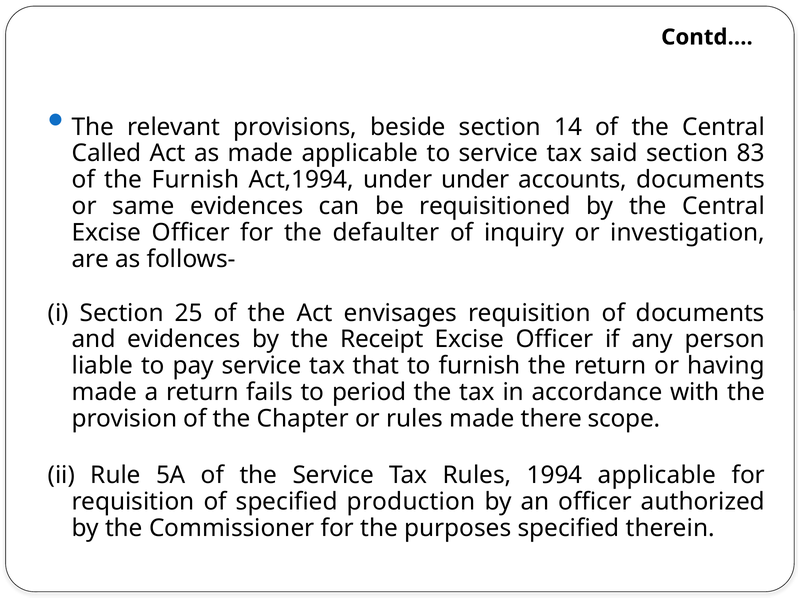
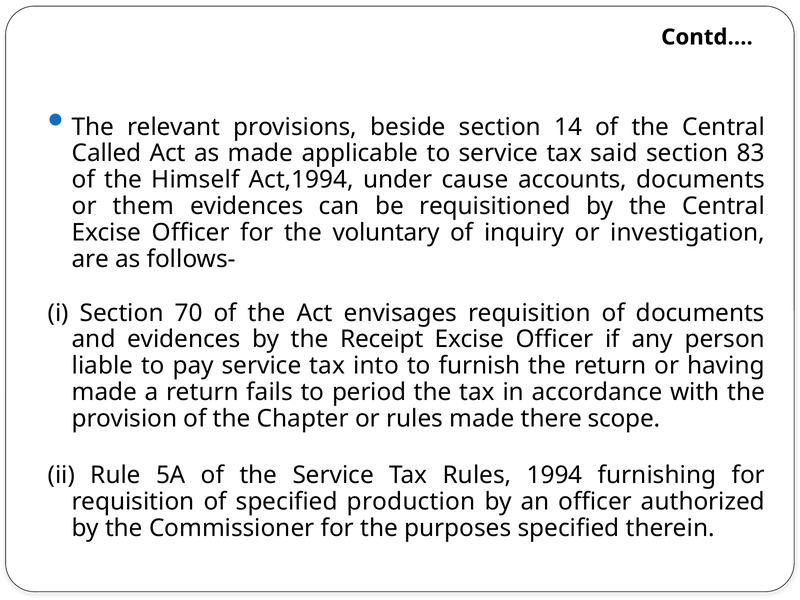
the Furnish: Furnish -> Himself
under under: under -> cause
same: same -> them
defaulter: defaulter -> voluntary
25: 25 -> 70
that: that -> into
1994 applicable: applicable -> furnishing
